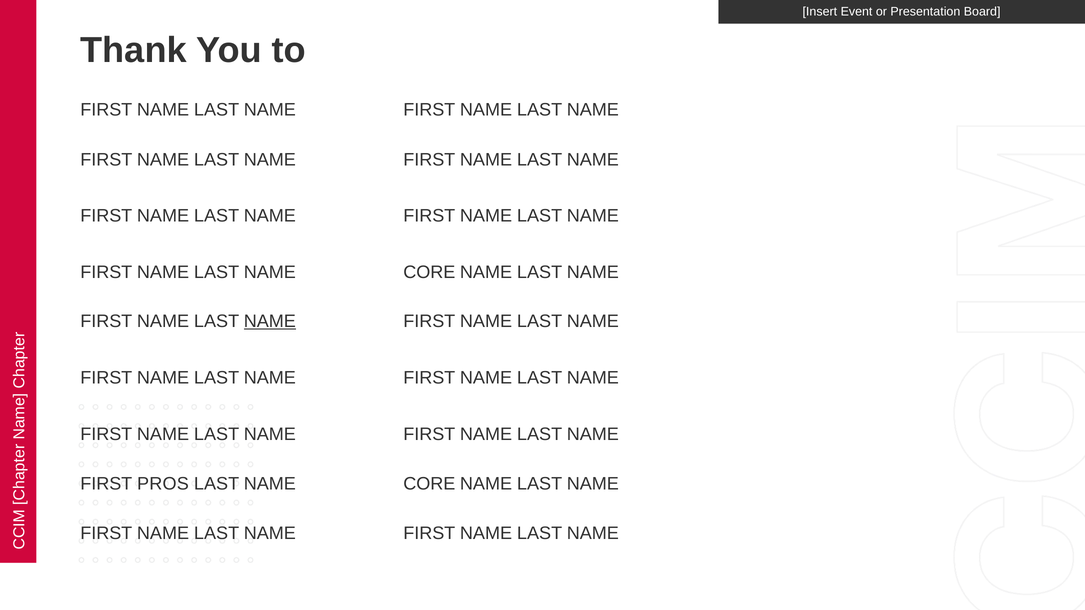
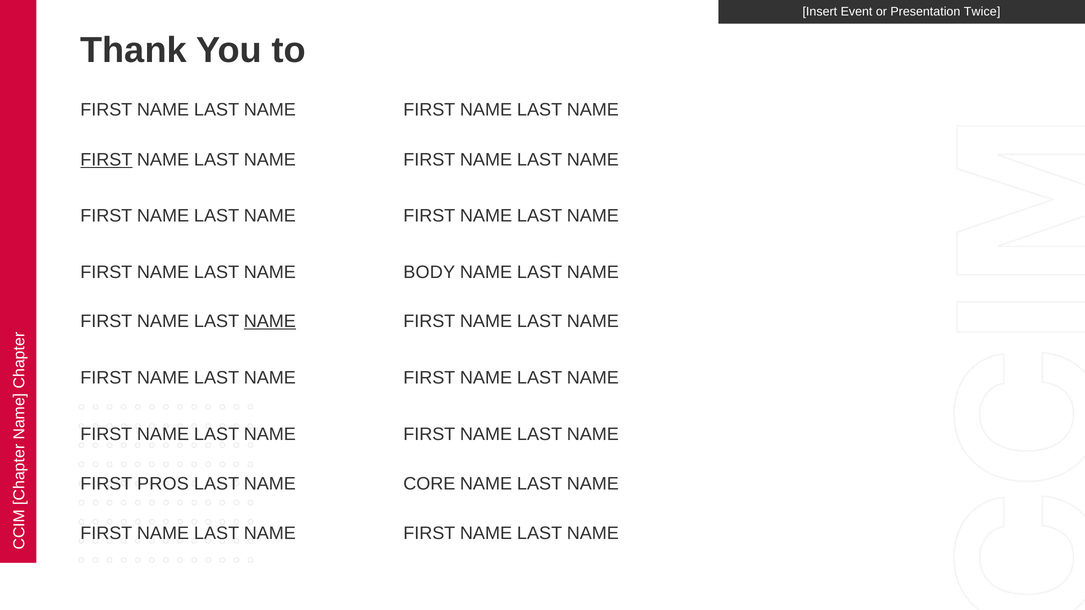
Board: Board -> Twice
FIRST at (106, 160) underline: none -> present
CORE at (429, 272): CORE -> BODY
